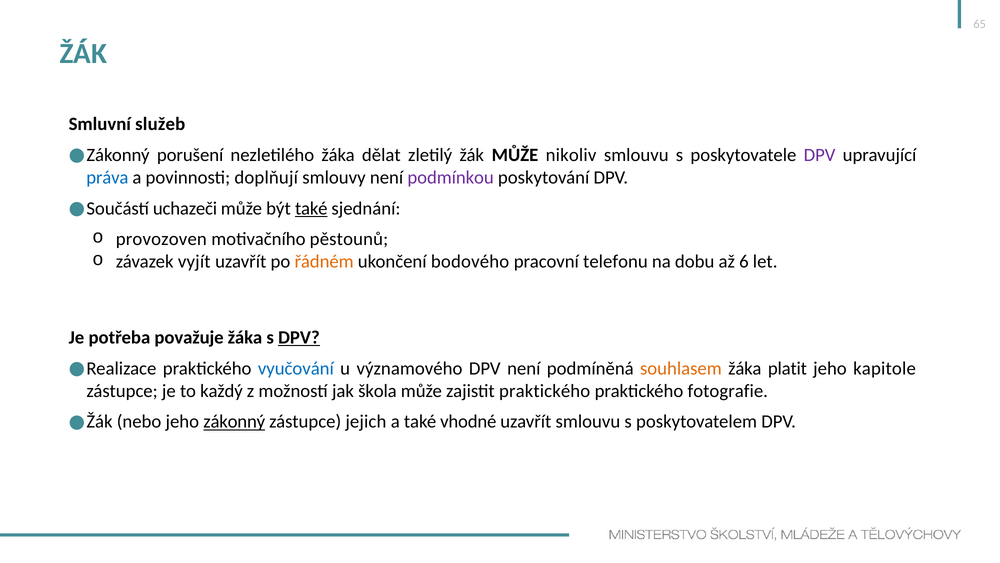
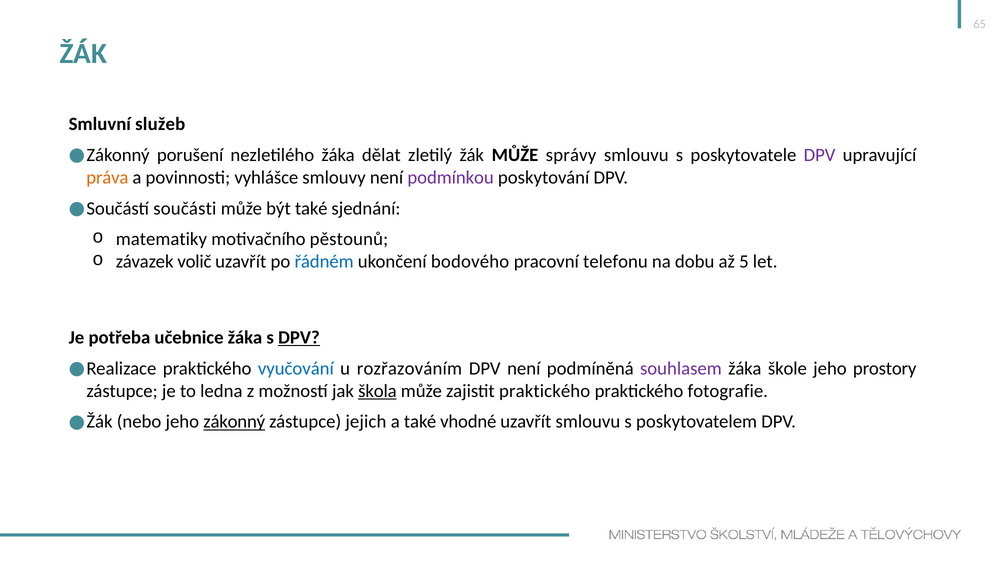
nikoliv: nikoliv -> správy
práva colour: blue -> orange
doplňují: doplňují -> vyhlášce
uchazeči: uchazeči -> součásti
také at (311, 208) underline: present -> none
provozoven: provozoven -> matematiky
vyjít: vyjít -> volič
řádném colour: orange -> blue
6: 6 -> 5
považuje: považuje -> učebnice
významového: významového -> rozřazováním
souhlasem colour: orange -> purple
platit: platit -> škole
kapitole: kapitole -> prostory
každý: každý -> ledna
škola underline: none -> present
